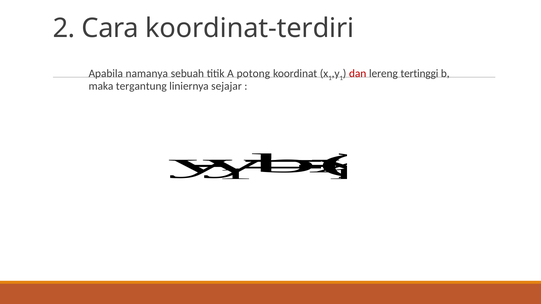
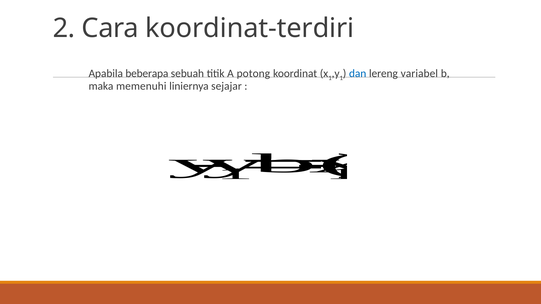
namanya: namanya -> beberapa
dan colour: red -> blue
tertinggi: tertinggi -> variabel
tergantung: tergantung -> memenuhi
